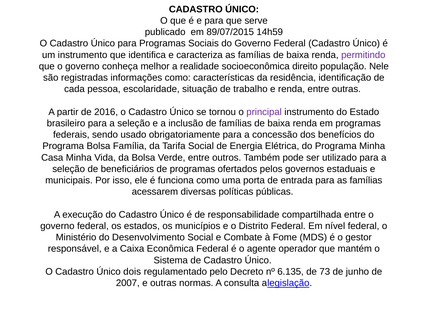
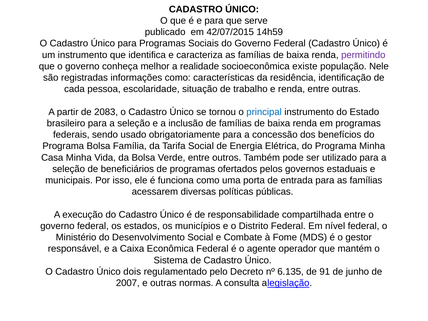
89/07/2015: 89/07/2015 -> 42/07/2015
direito: direito -> existe
2016: 2016 -> 2083
principal colour: purple -> blue
73: 73 -> 91
